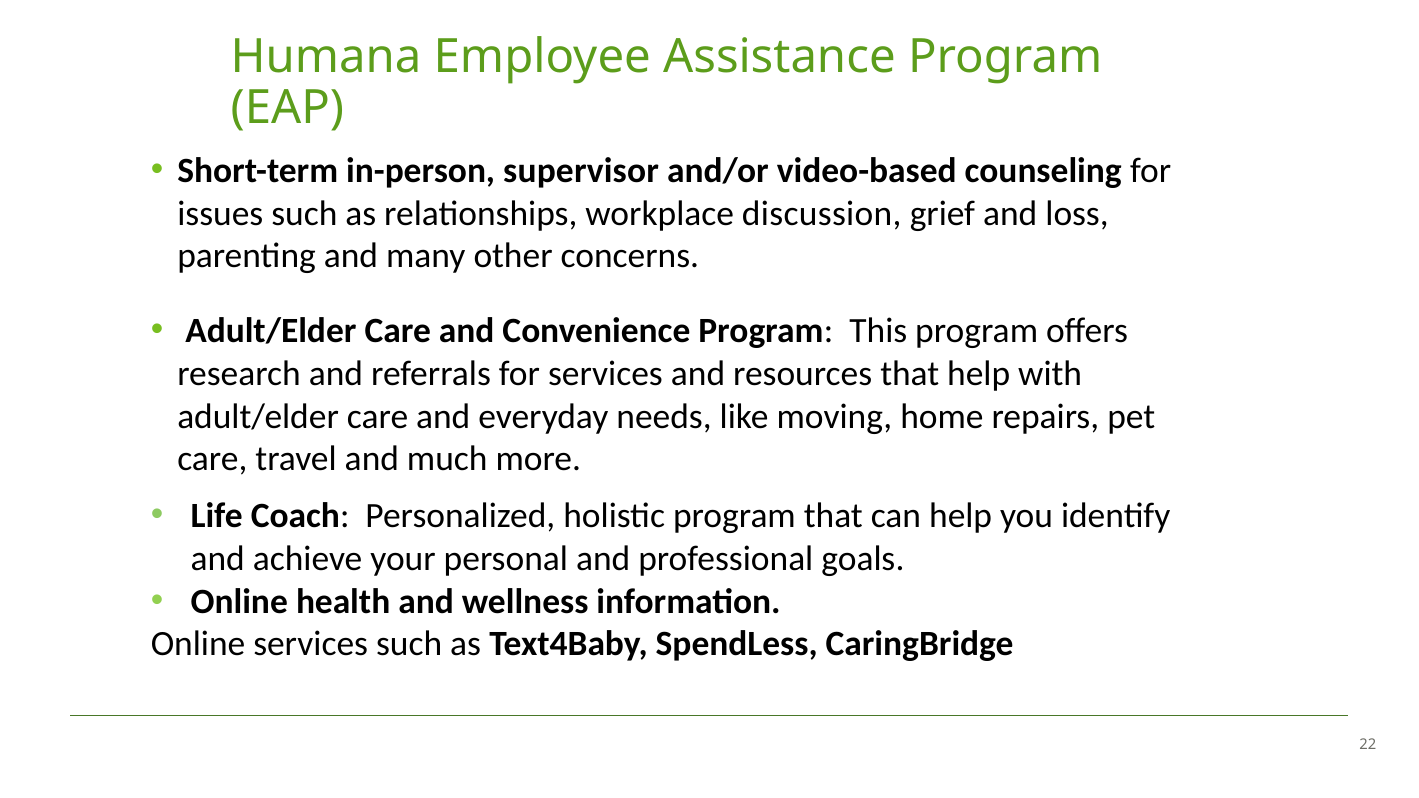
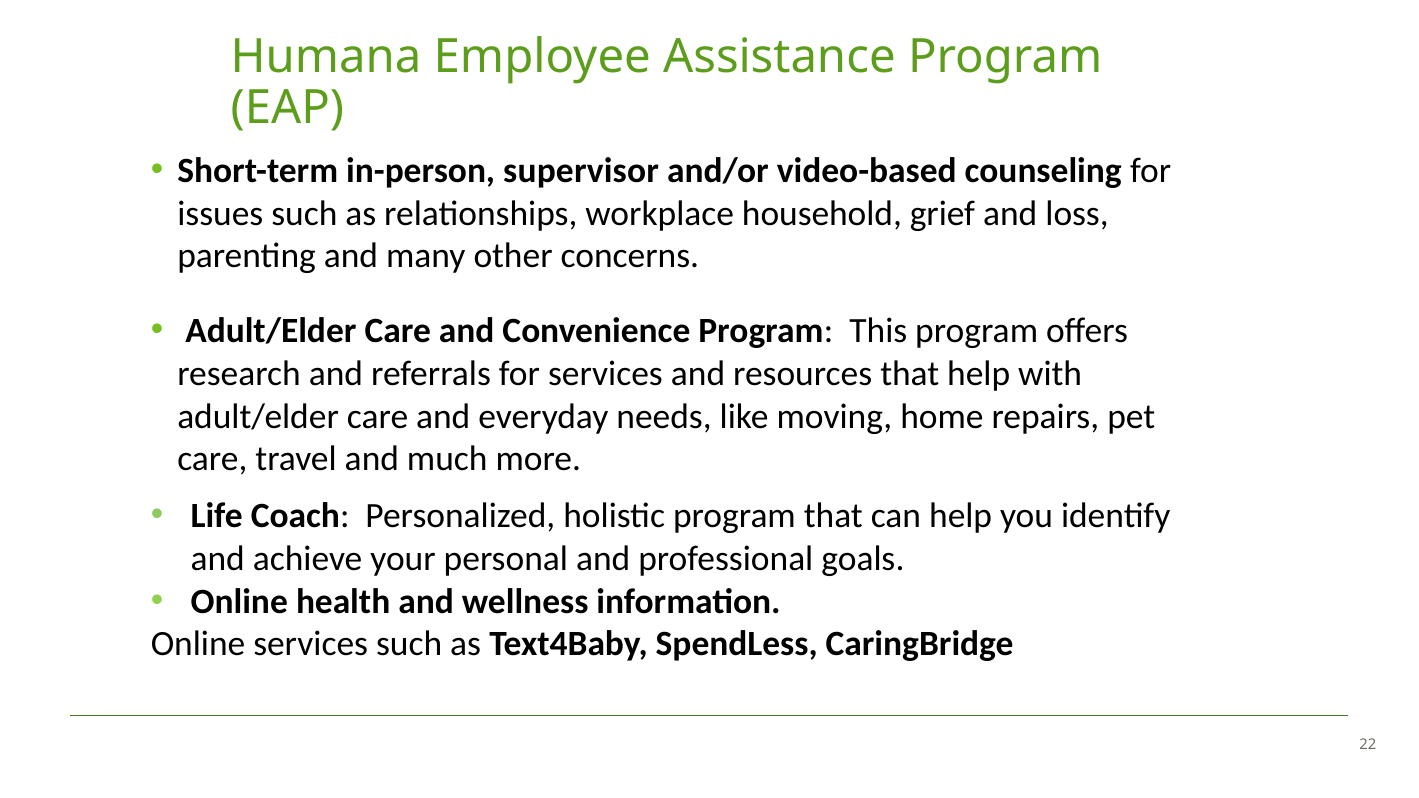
discussion: discussion -> household
